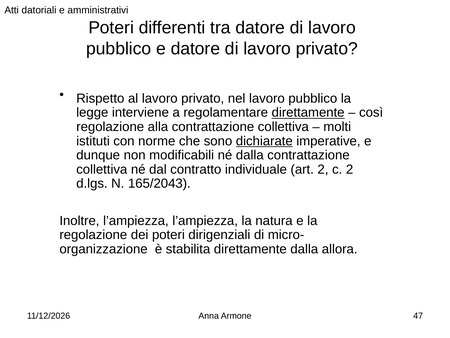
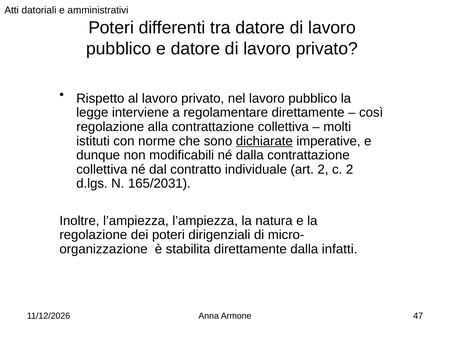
direttamente at (308, 112) underline: present -> none
165/2043: 165/2043 -> 165/2031
allora: allora -> infatti
